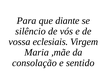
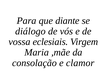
silêncio: silêncio -> diálogo
sentido: sentido -> clamor
